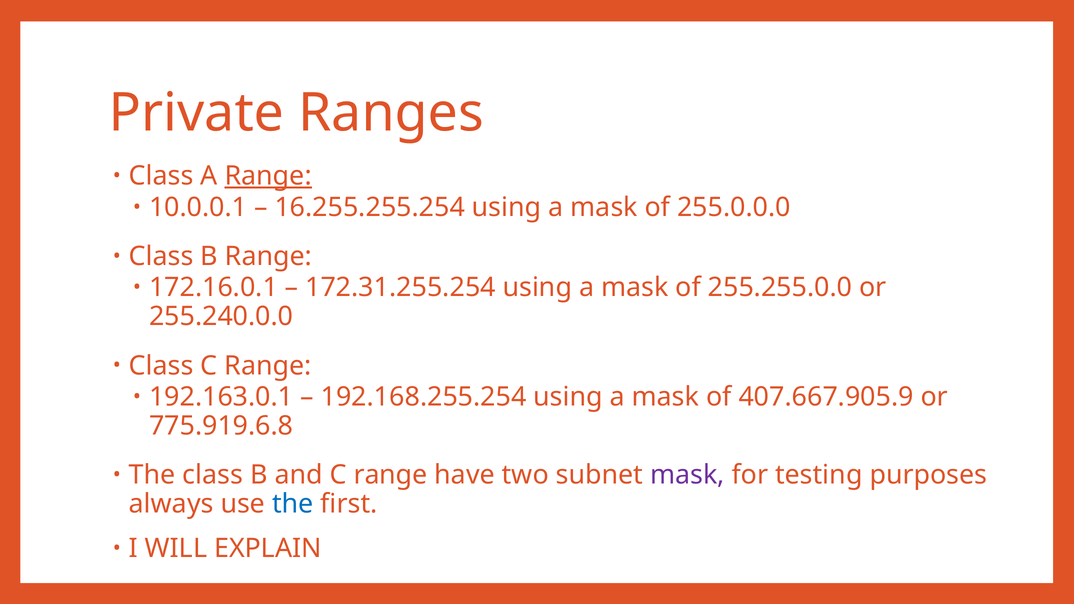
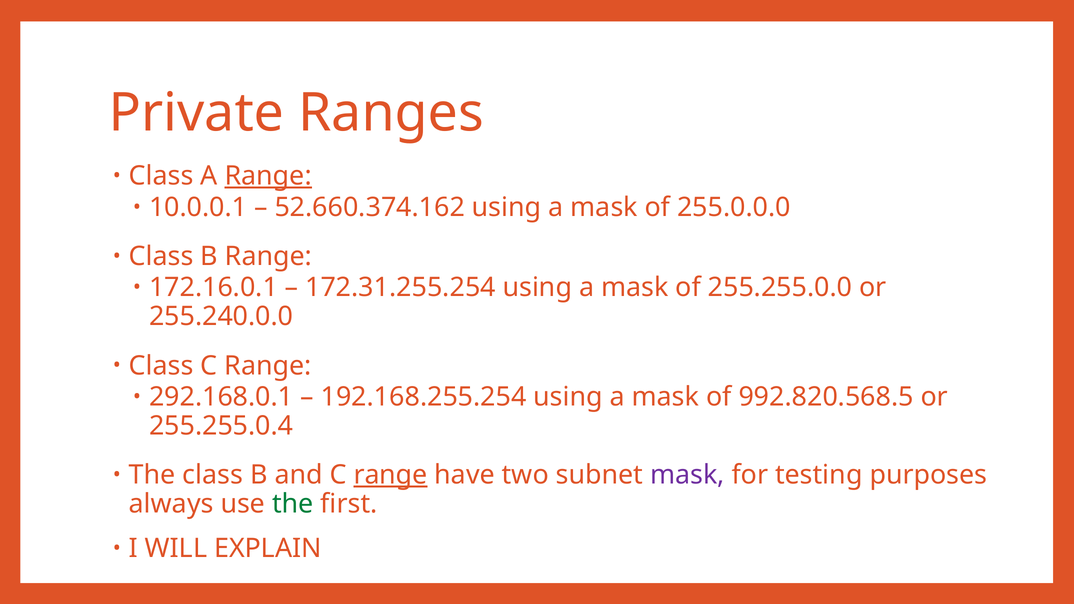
16.255.255.254: 16.255.255.254 -> 52.660.374.162
192.163.0.1: 192.163.0.1 -> 292.168.0.1
407.667.905.9: 407.667.905.9 -> 992.820.568.5
775.919.6.8: 775.919.6.8 -> 255.255.0.4
range at (391, 475) underline: none -> present
the at (293, 504) colour: blue -> green
